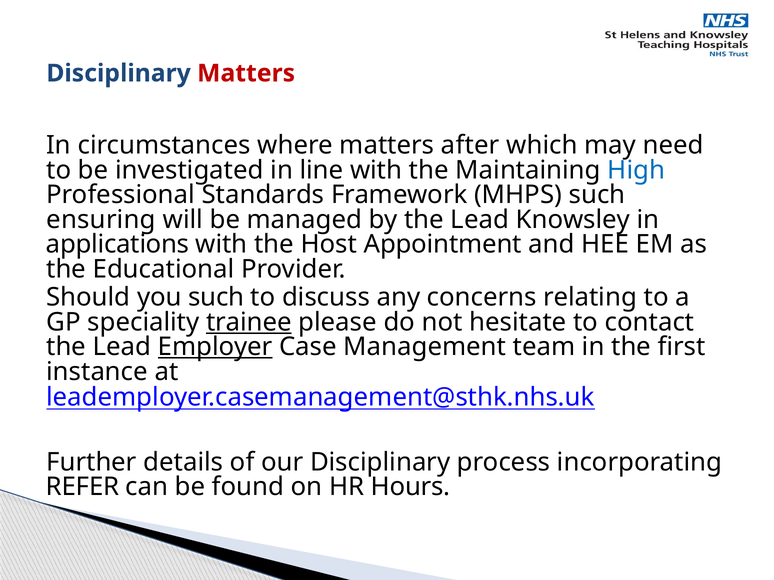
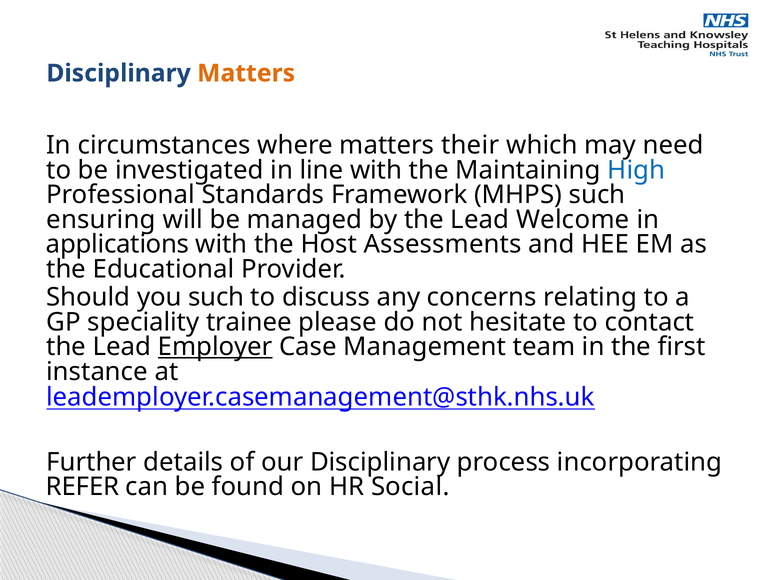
Matters at (246, 73) colour: red -> orange
after: after -> their
Knowsley: Knowsley -> Welcome
Appointment: Appointment -> Assessments
trainee underline: present -> none
Hours: Hours -> Social
